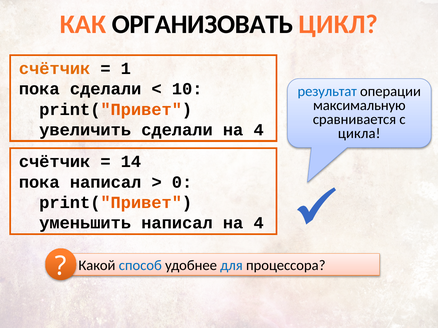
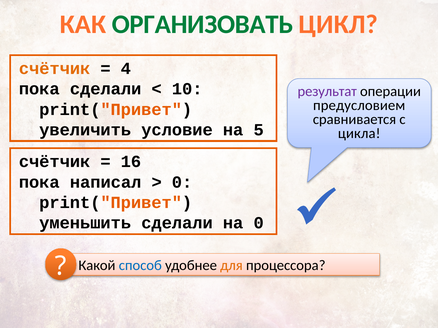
ОРГАНИЗОВАТЬ colour: black -> green
1: 1 -> 4
результат colour: blue -> purple
максимальную: максимальную -> предусловием
увеличить сделали: сделали -> условие
4 at (259, 130): 4 -> 5
14: 14 -> 16
уменьшить написал: написал -> сделали
4 at (259, 223): 4 -> 0
для colour: blue -> orange
